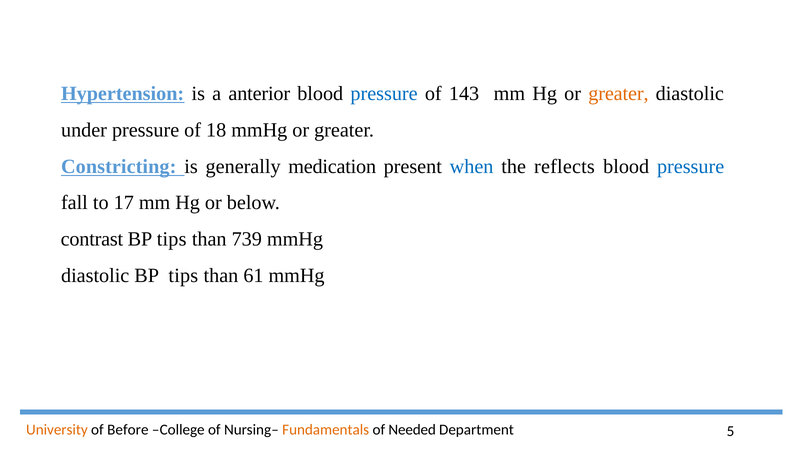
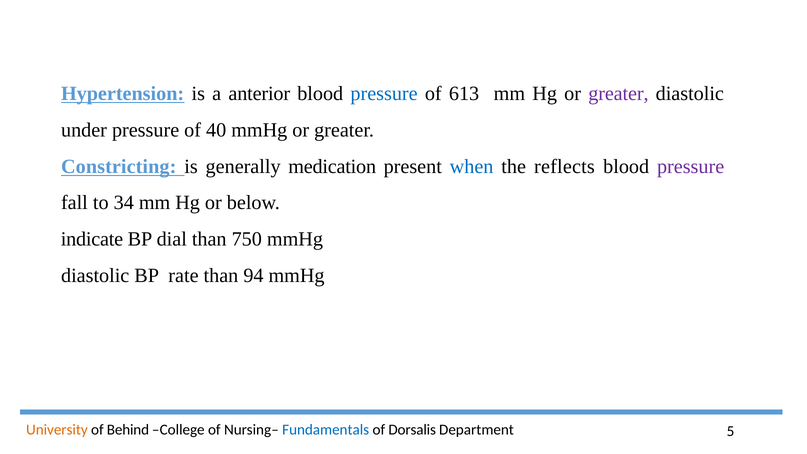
143: 143 -> 613
greater at (618, 94) colour: orange -> purple
18: 18 -> 40
pressure at (691, 166) colour: blue -> purple
17: 17 -> 34
contrast: contrast -> indicate
tips at (172, 239): tips -> dial
739: 739 -> 750
diastolic BP tips: tips -> rate
61: 61 -> 94
Before: Before -> Behind
Fundamentals colour: orange -> blue
Needed: Needed -> Dorsalis
